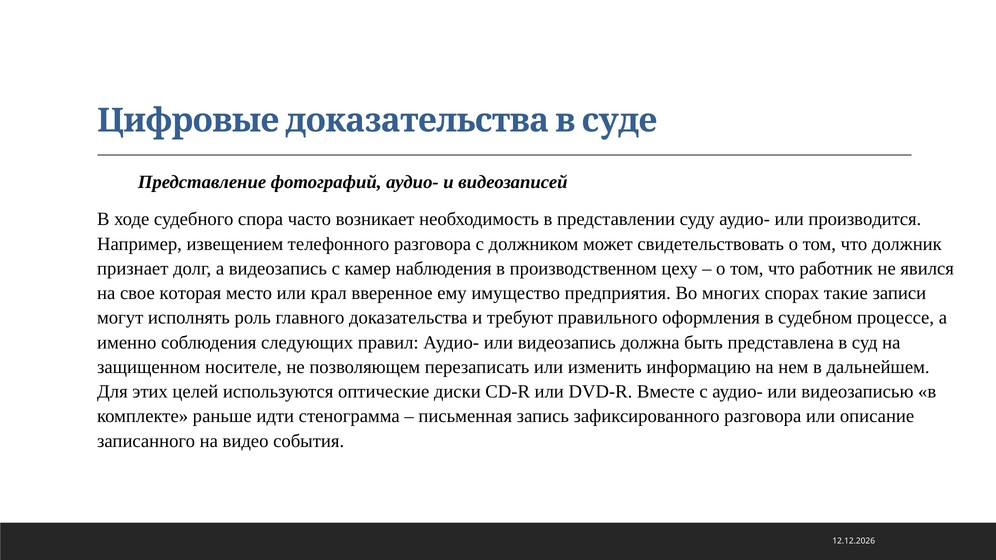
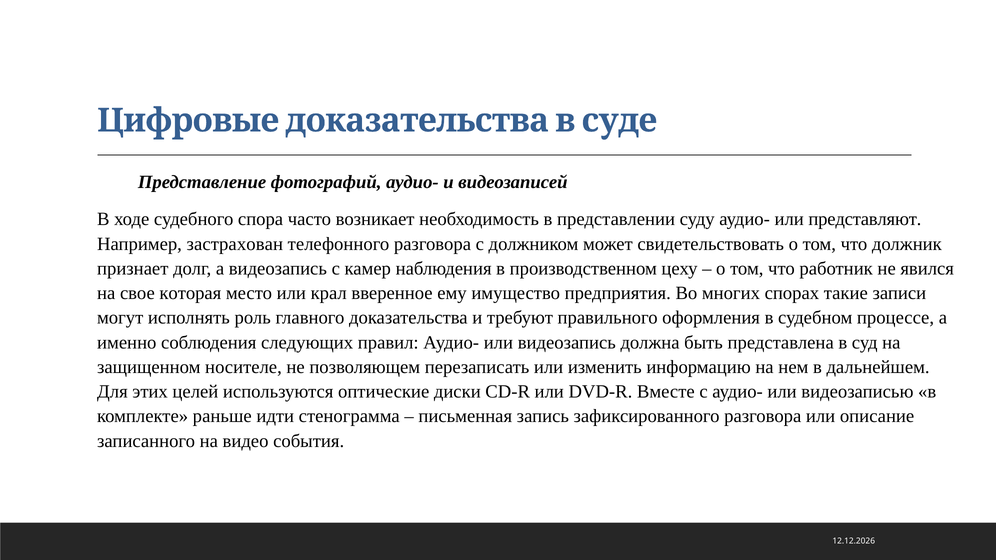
производится: производится -> представляют
извещением: извещением -> застрахован
